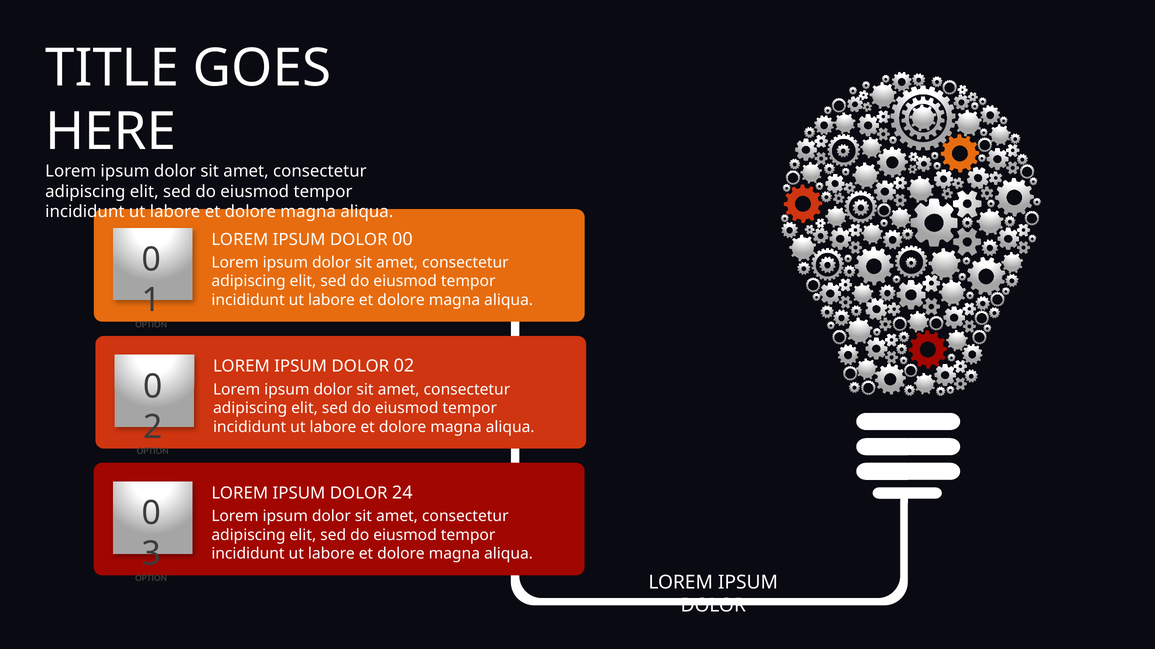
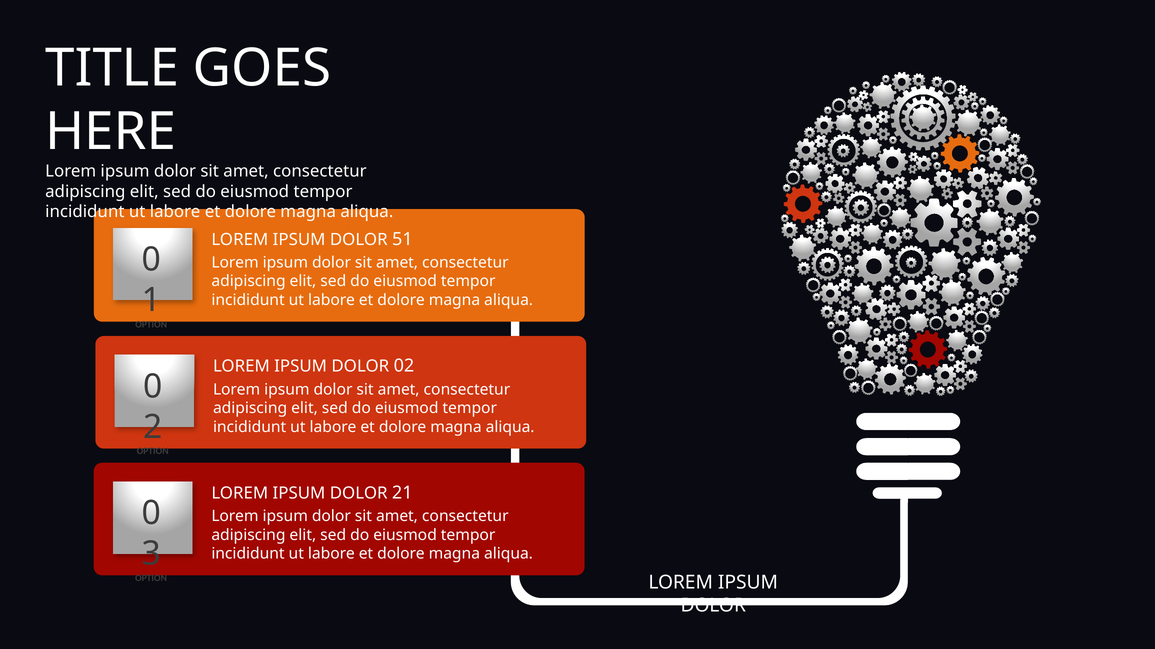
00: 00 -> 51
24: 24 -> 21
